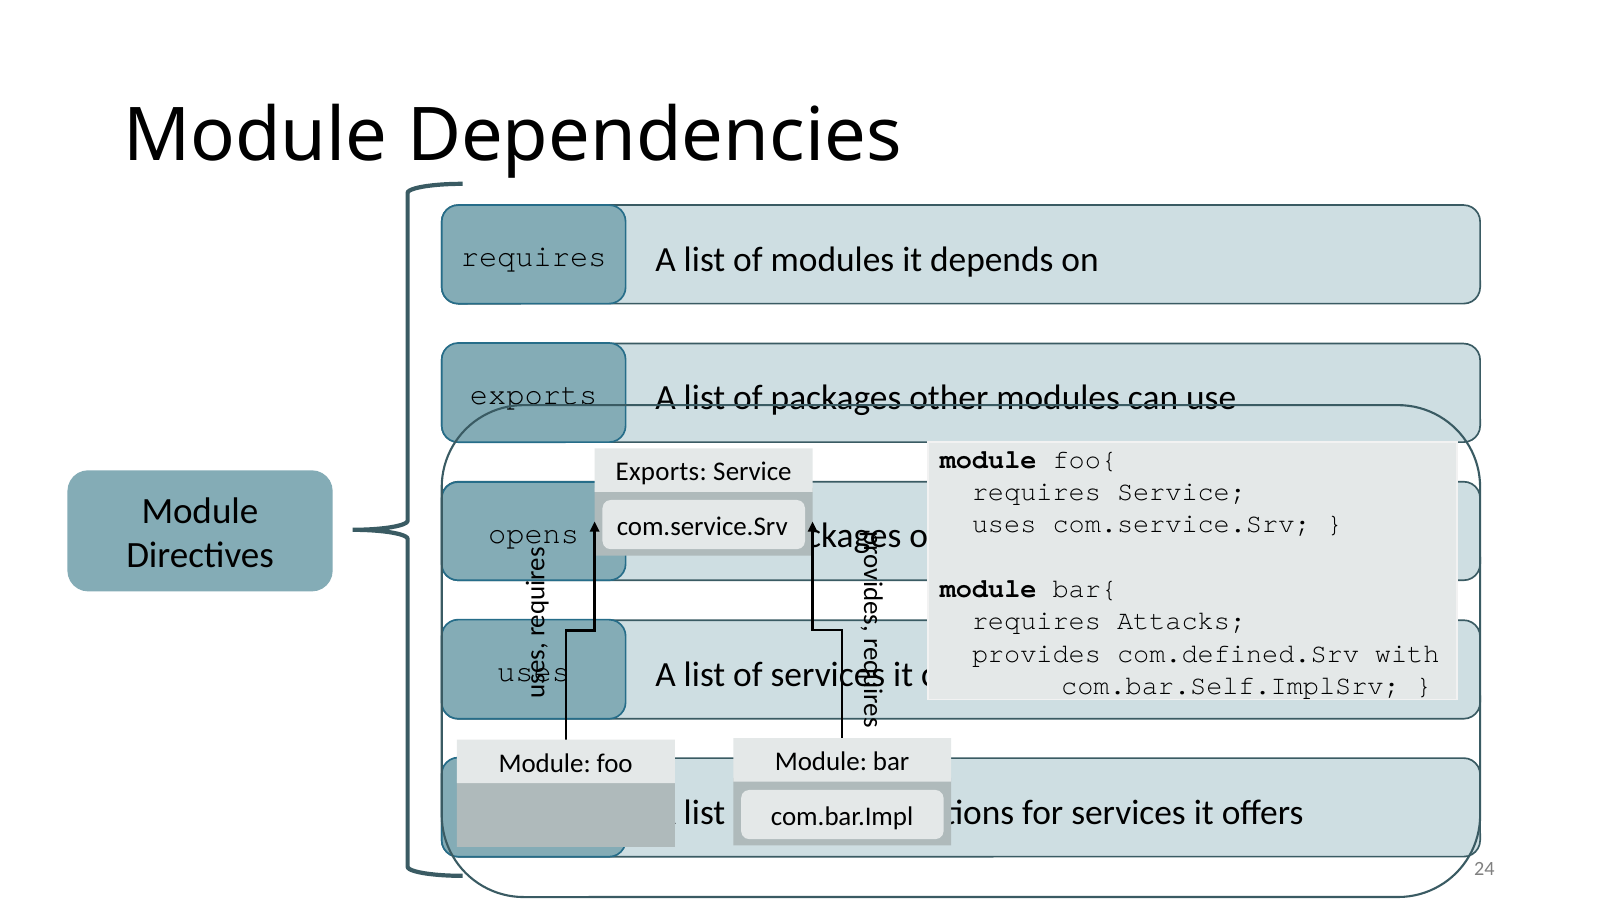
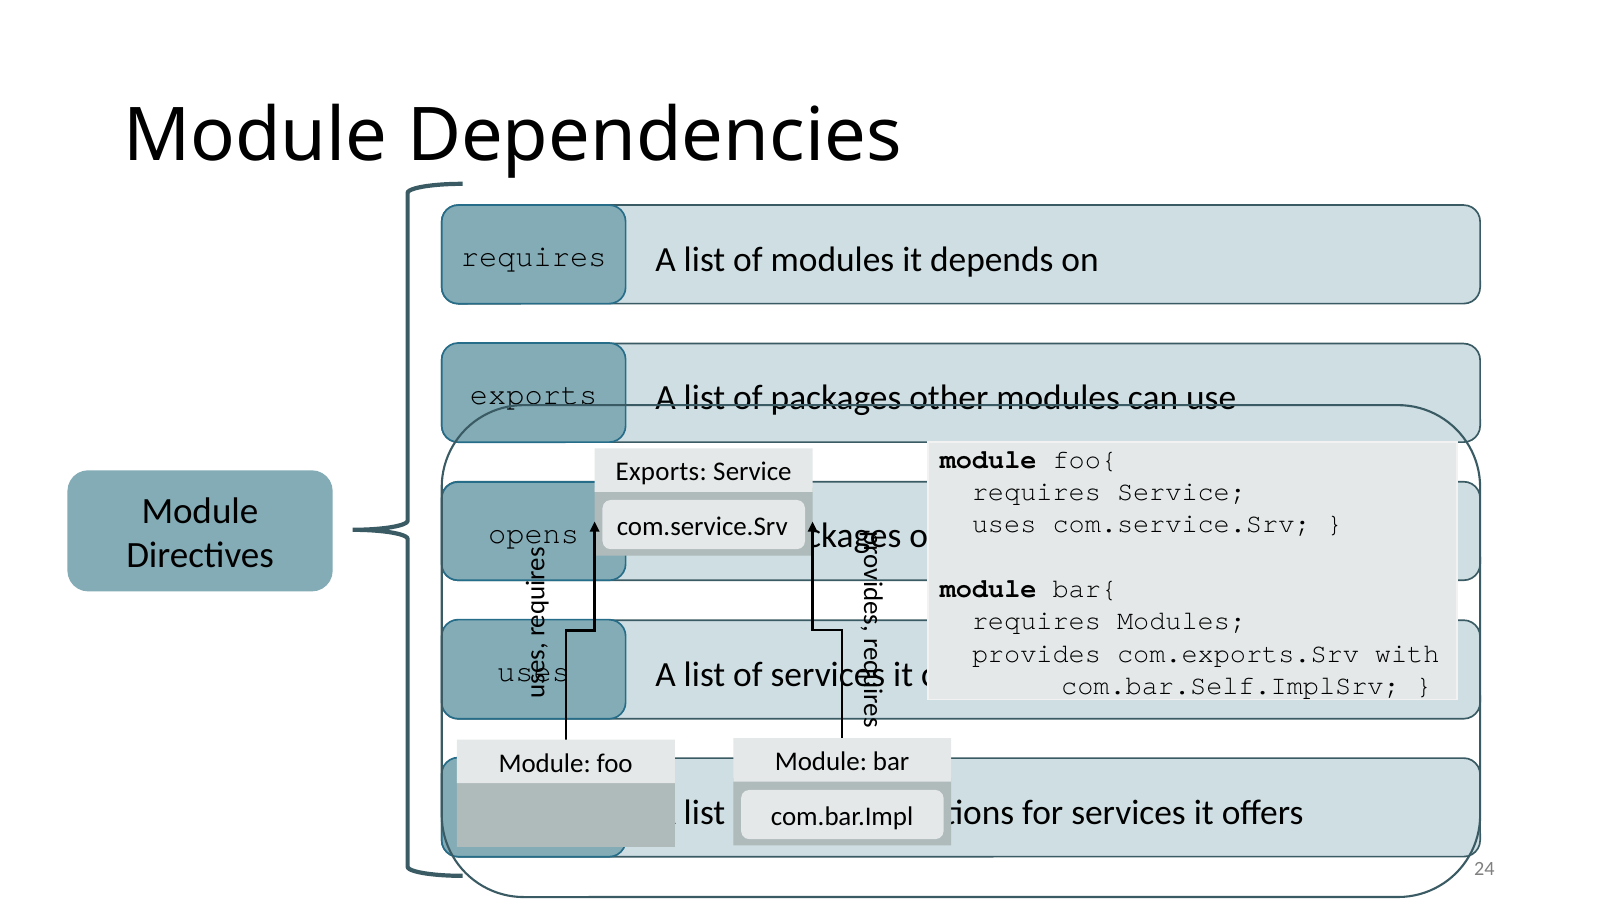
requires Attacks: Attacks -> Modules
com.defined.Srv: com.defined.Srv -> com.exports.Srv
